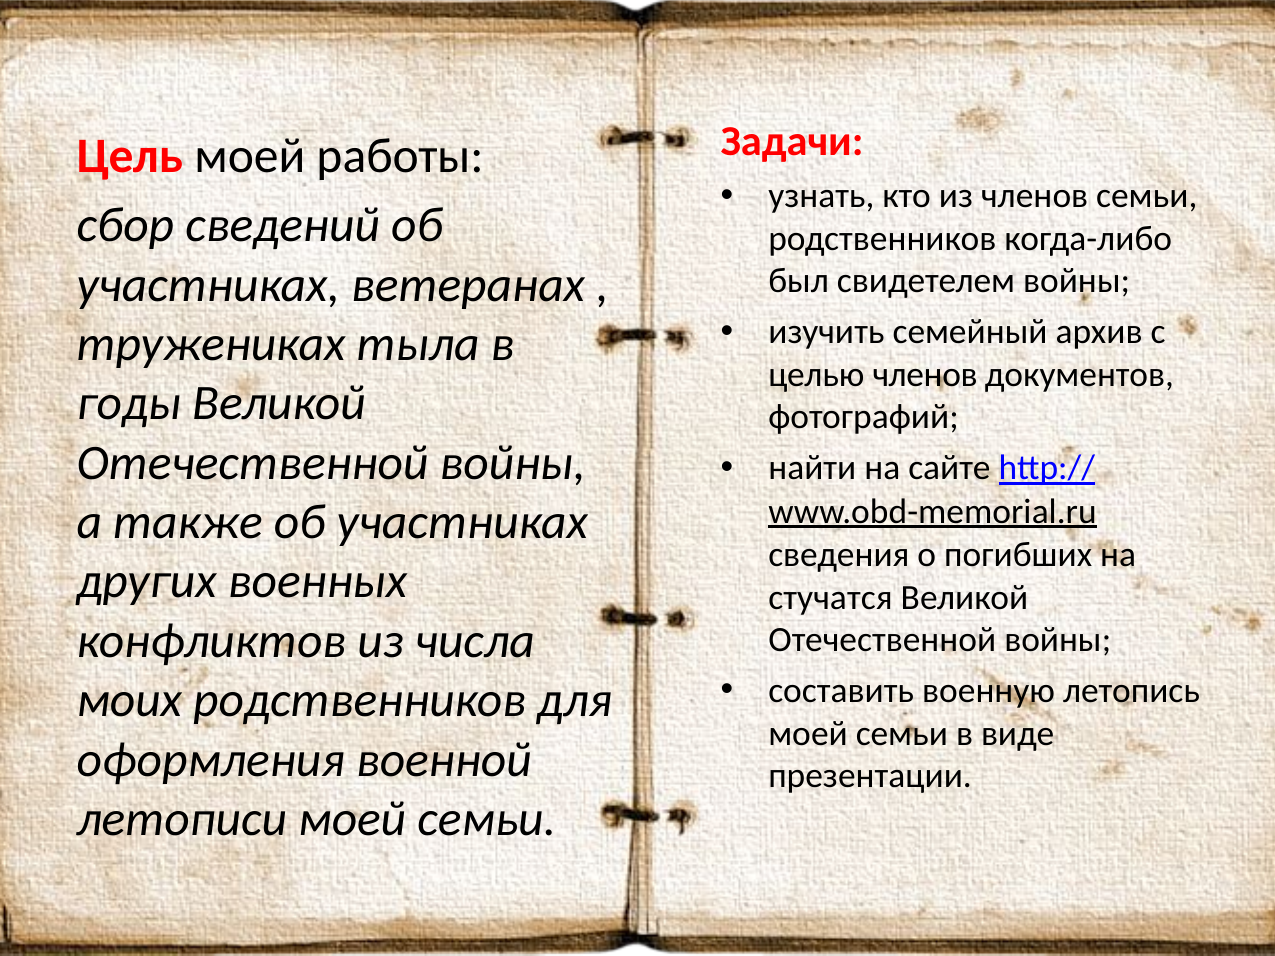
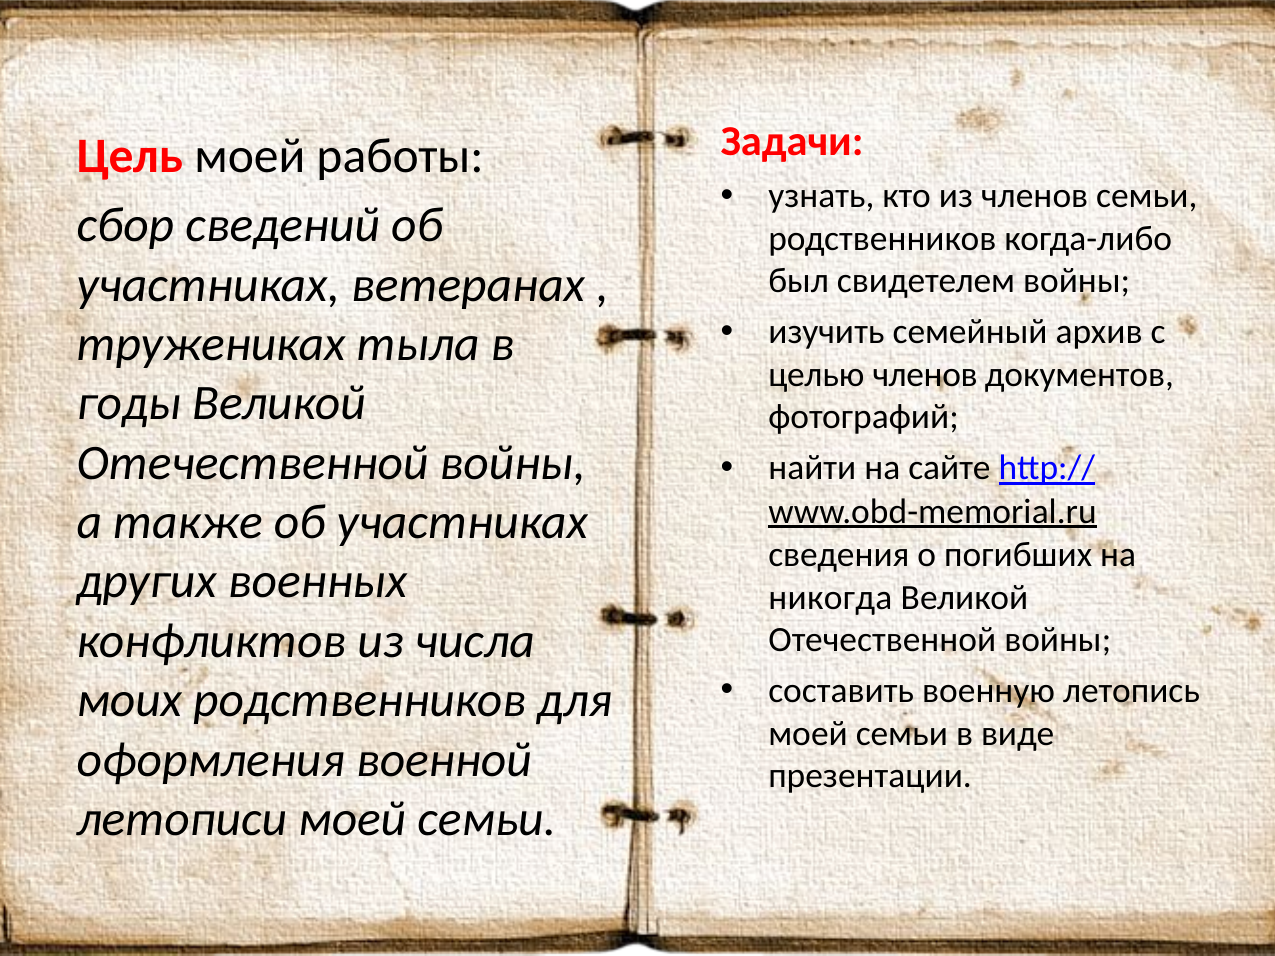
стучатся: стучатся -> никогда
